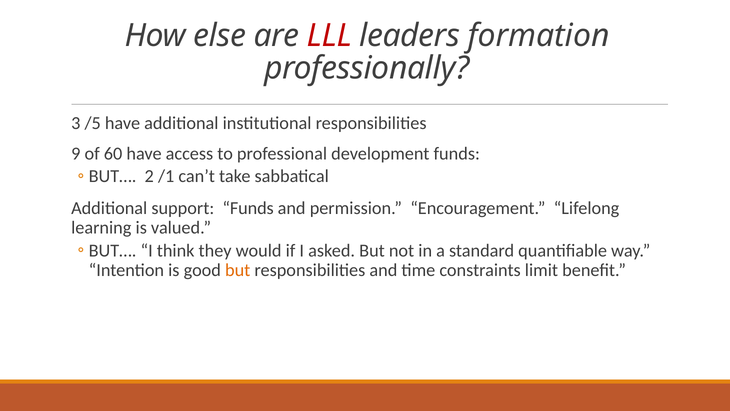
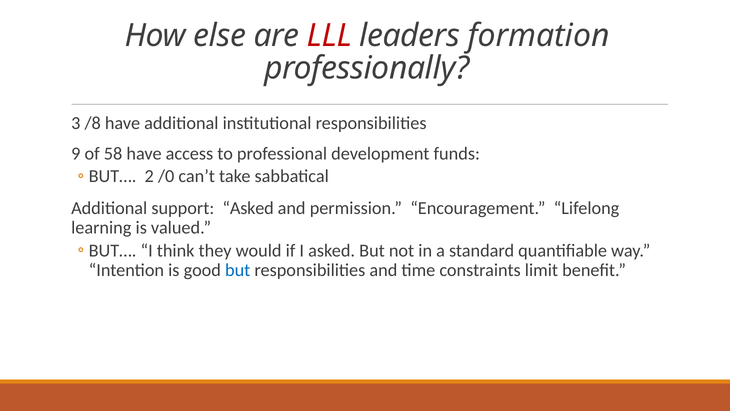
/5: /5 -> /8
60: 60 -> 58
/1: /1 -> /0
support Funds: Funds -> Asked
but at (238, 270) colour: orange -> blue
